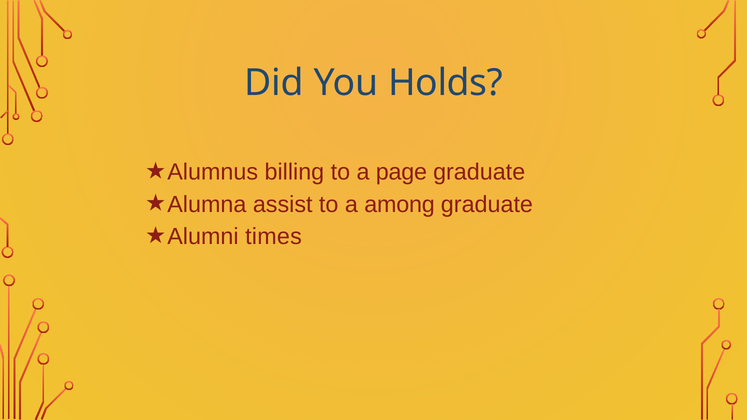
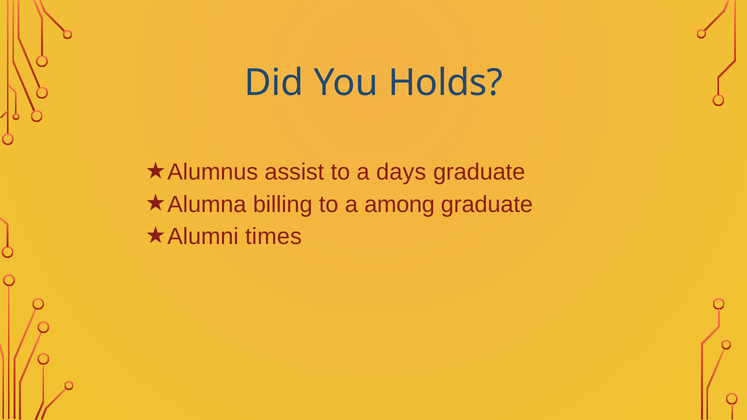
billing: billing -> assist
page: page -> days
assist: assist -> billing
